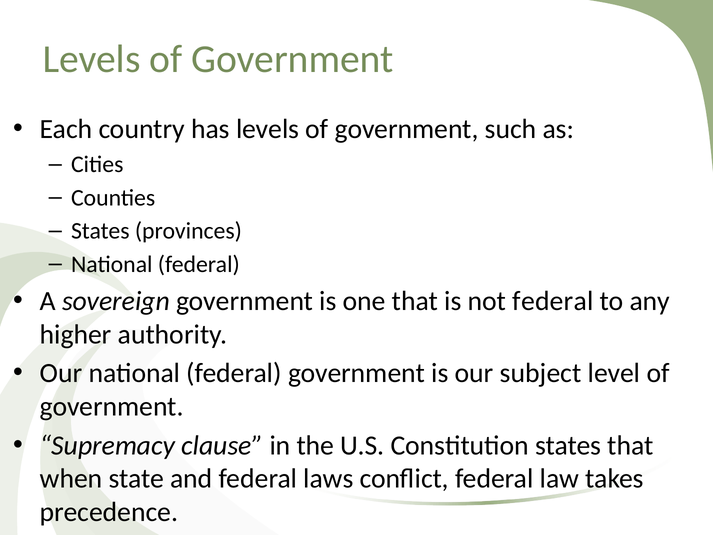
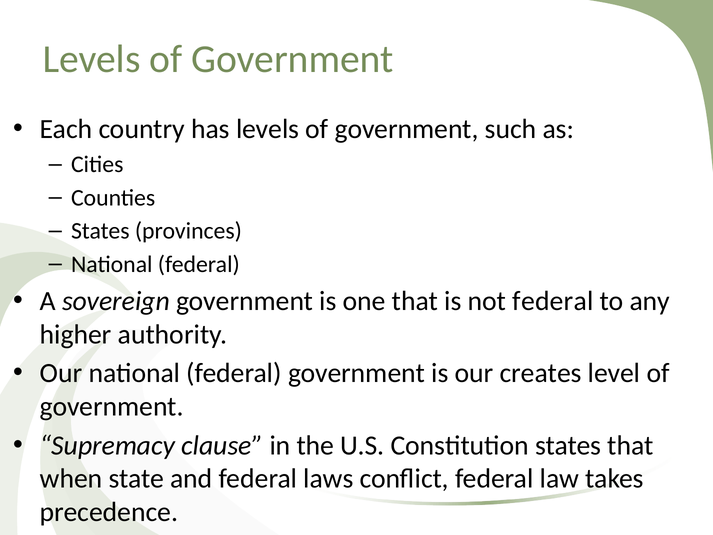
subject: subject -> creates
